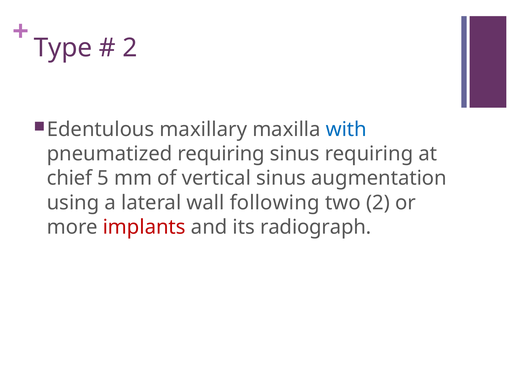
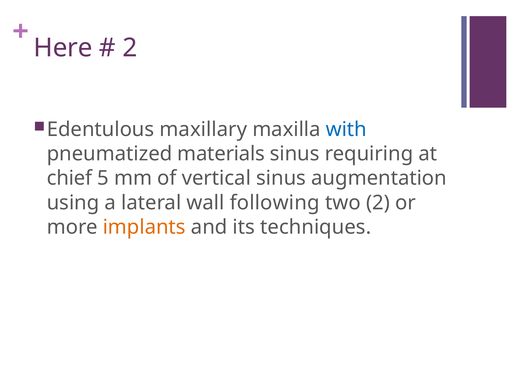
Type: Type -> Here
pneumatized requiring: requiring -> materials
implants colour: red -> orange
radiograph: radiograph -> techniques
